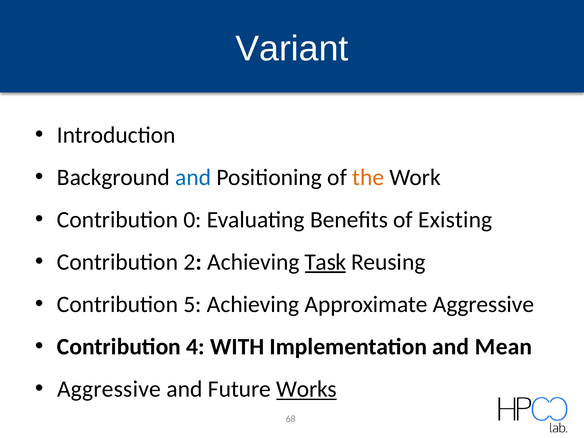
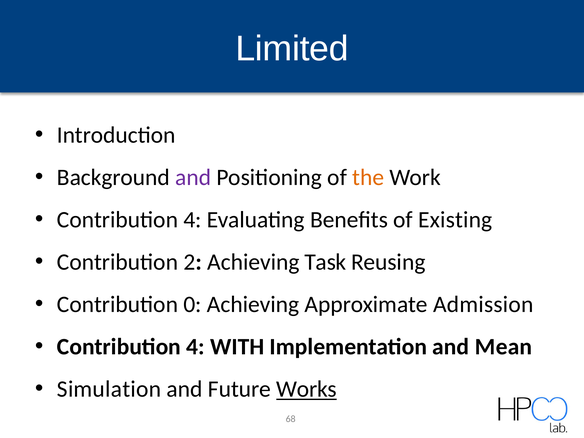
Variant: Variant -> Limited
and at (193, 177) colour: blue -> purple
0 at (192, 220): 0 -> 4
Task underline: present -> none
5: 5 -> 0
Approximate Aggressive: Aggressive -> Admission
Aggressive at (109, 389): Aggressive -> Simulation
